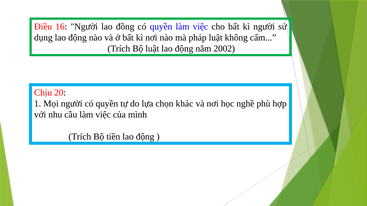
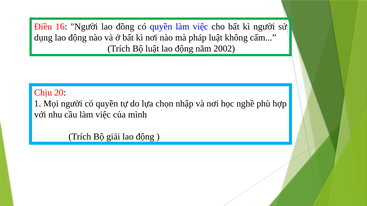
khác: khác -> nhập
tiền: tiền -> giải
